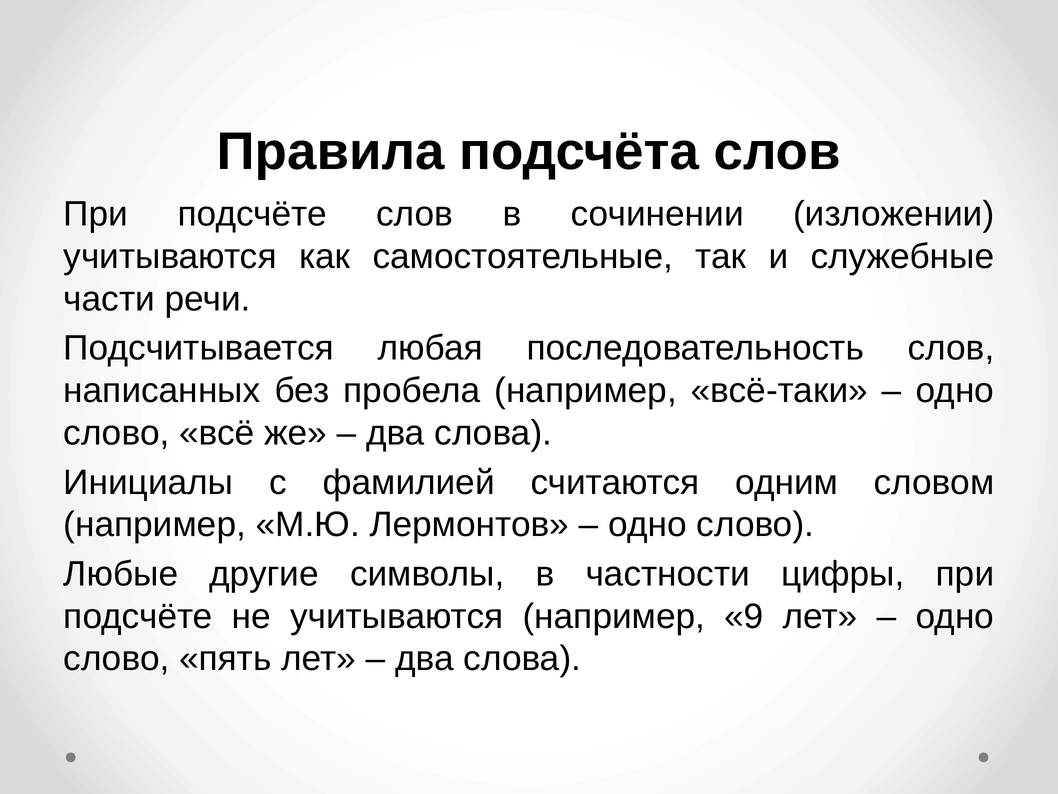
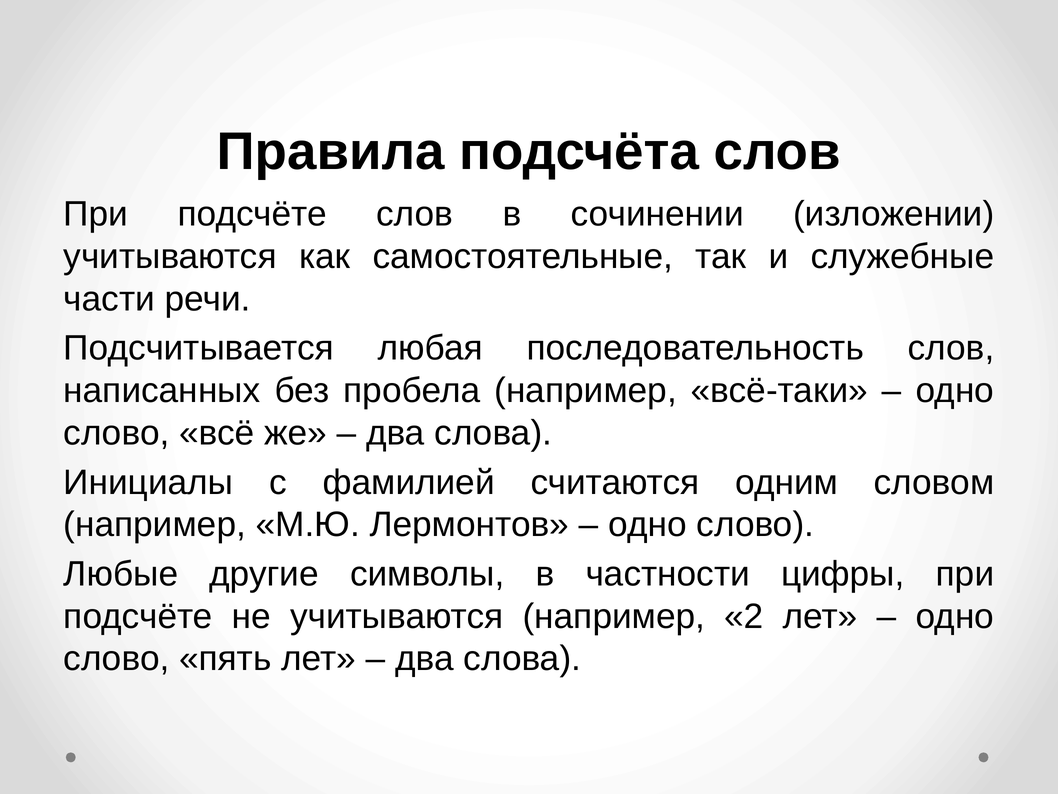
9: 9 -> 2
